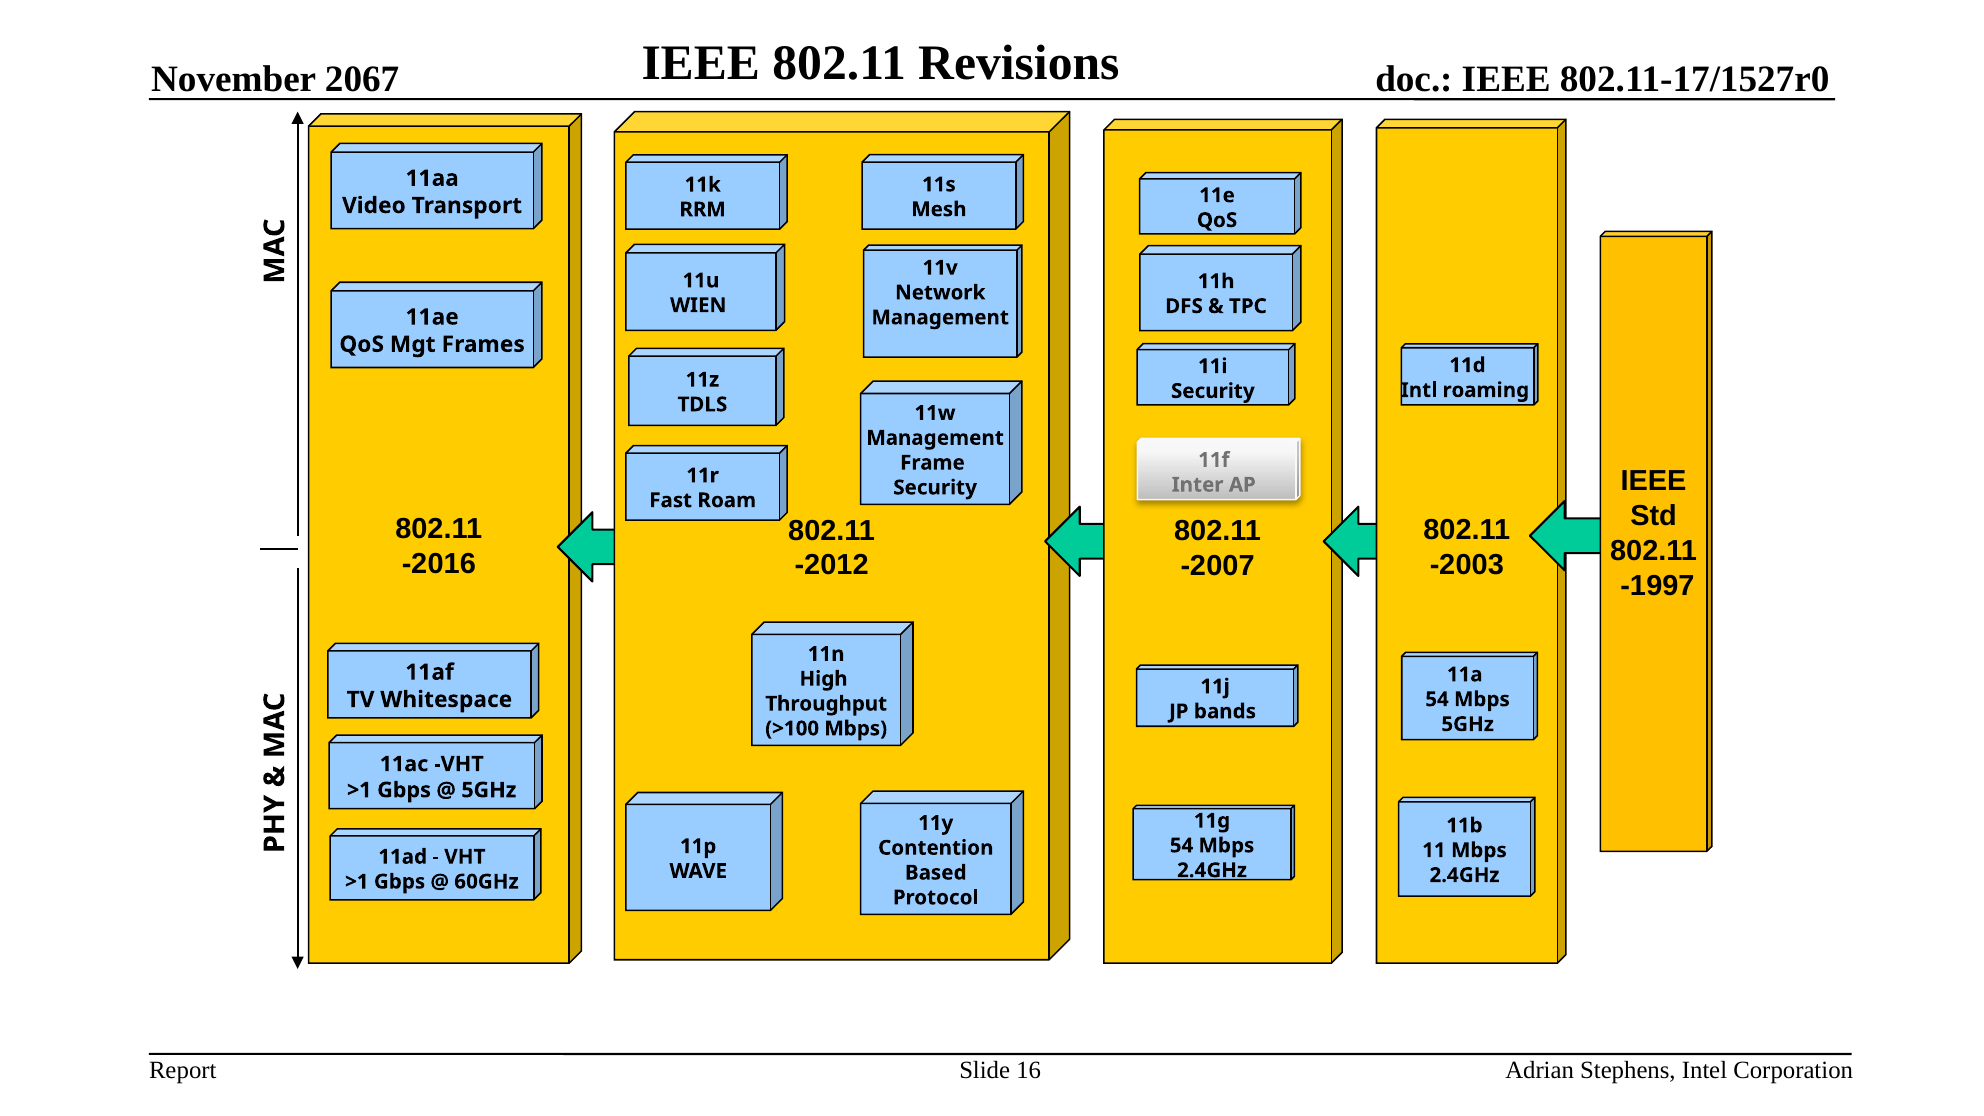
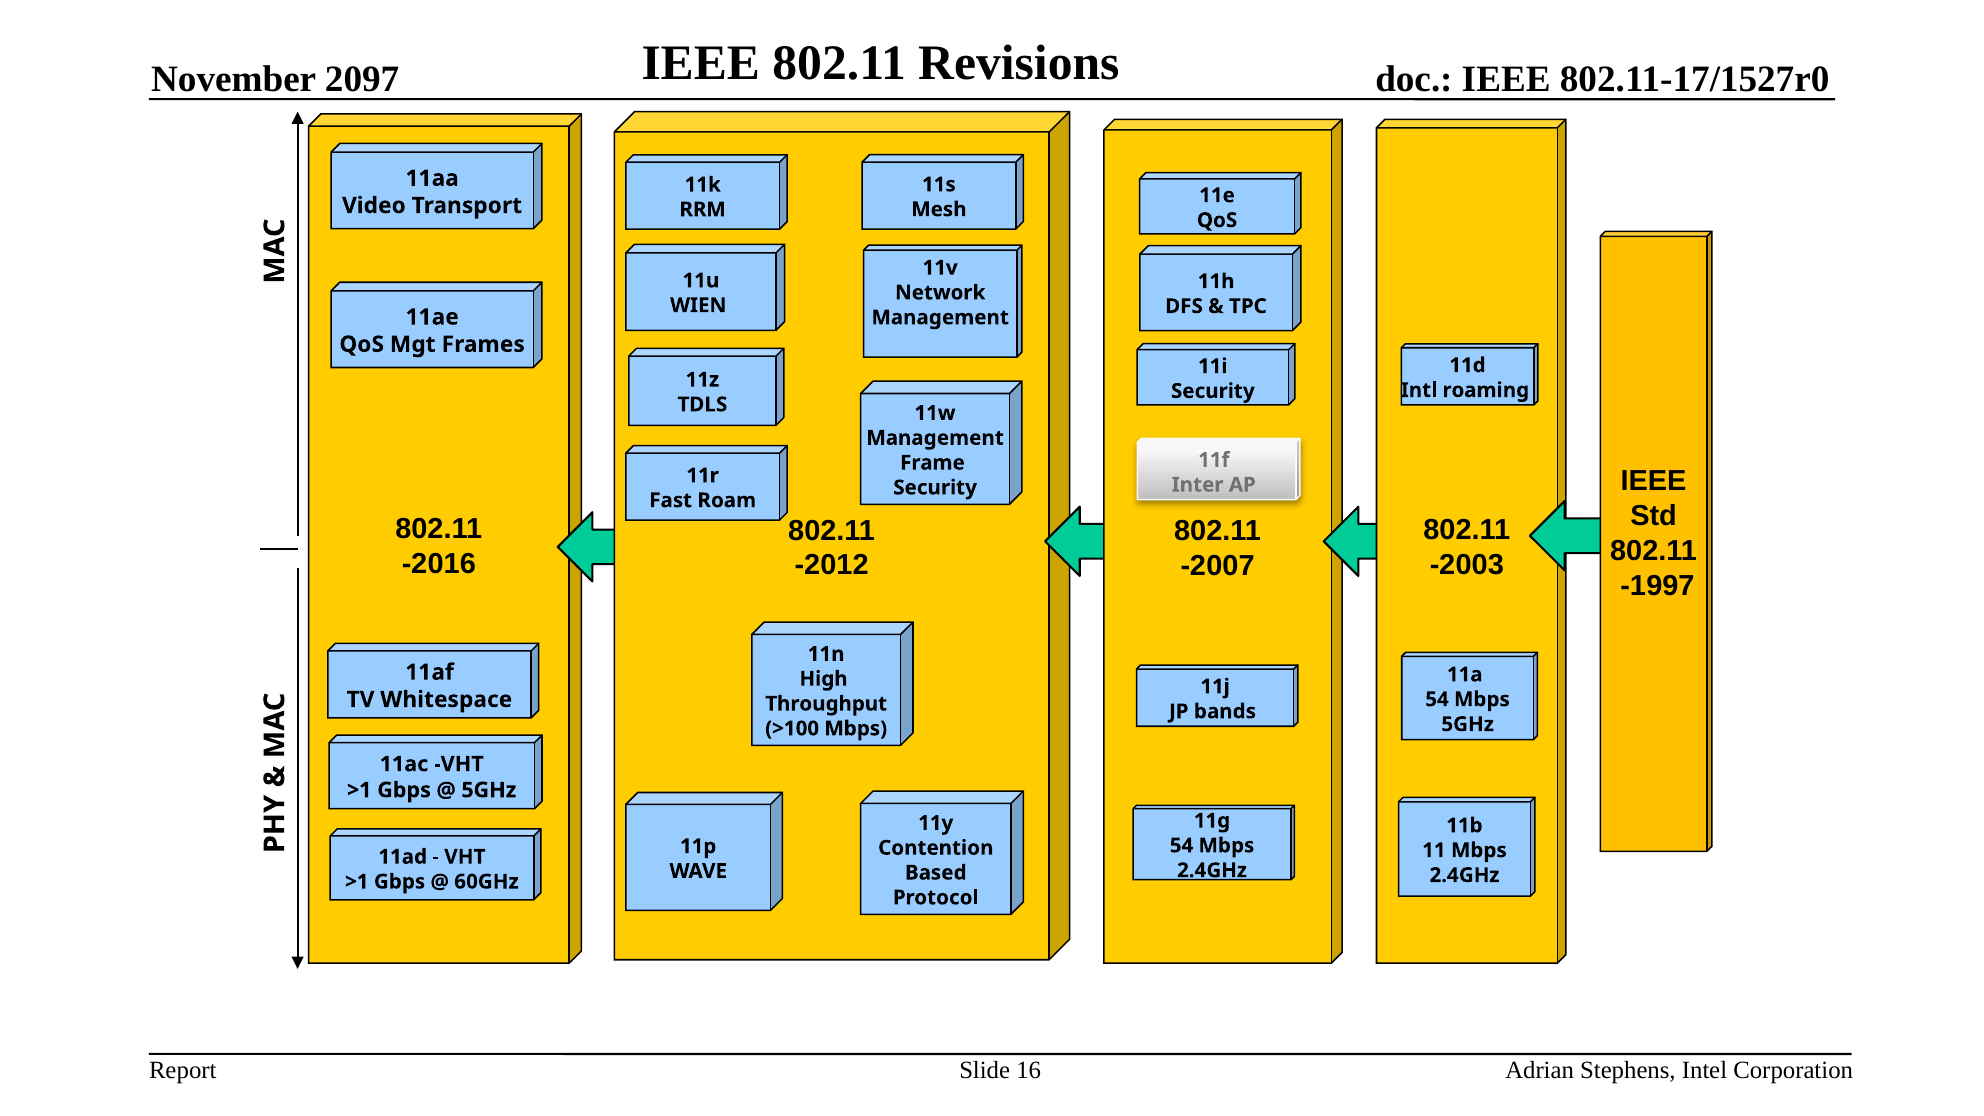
2067: 2067 -> 2097
